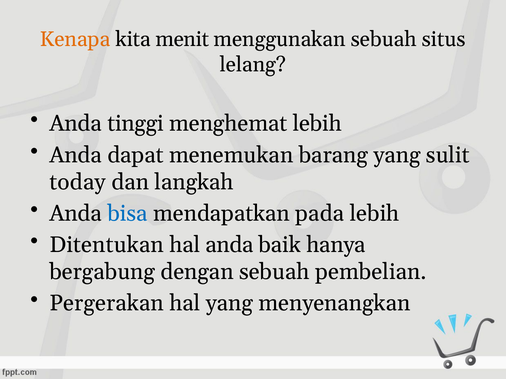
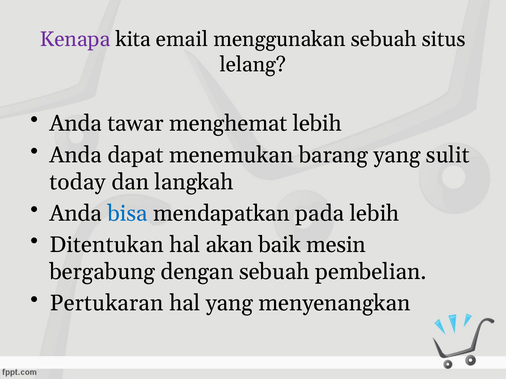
Kenapa colour: orange -> purple
menit: menit -> email
tinggi: tinggi -> tawar
hal anda: anda -> akan
hanya: hanya -> mesin
Pergerakan: Pergerakan -> Pertukaran
